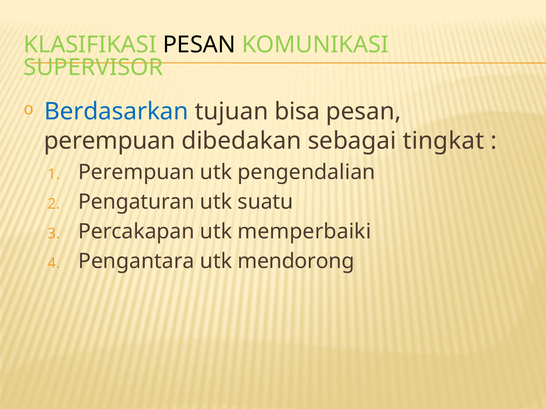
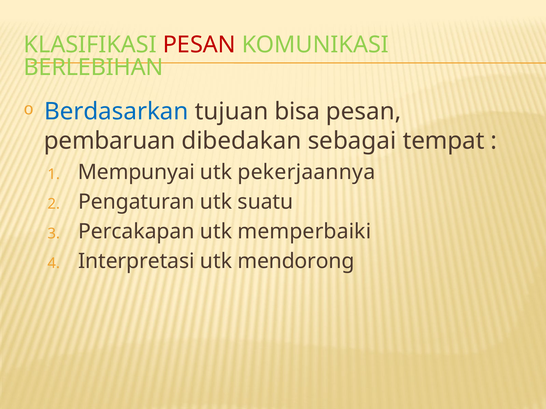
PESAN at (199, 45) colour: black -> red
SUPERVISOR: SUPERVISOR -> BERLEBIHAN
perempuan at (110, 141): perempuan -> pembaruan
tingkat: tingkat -> tempat
Perempuan at (136, 172): Perempuan -> Mempunyai
pengendalian: pengendalian -> pekerjaannya
Pengantara: Pengantara -> Interpretasi
